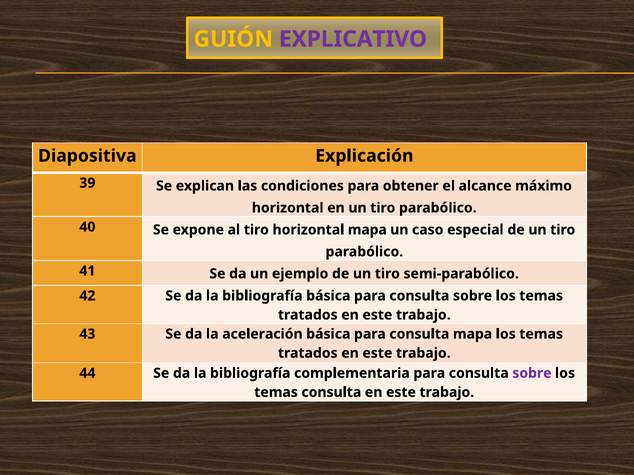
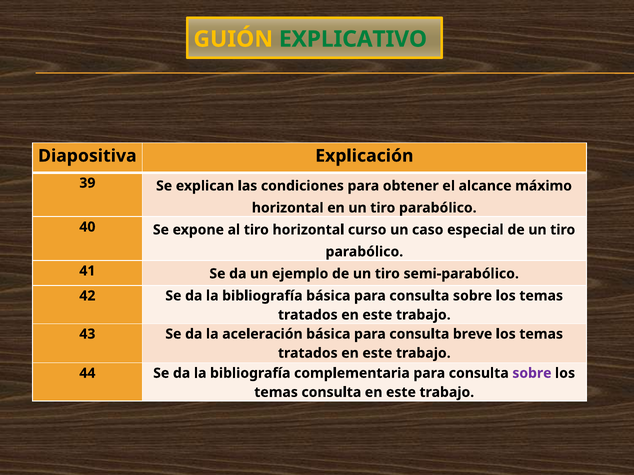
EXPLICATIVO colour: purple -> green
horizontal mapa: mapa -> curso
consulta mapa: mapa -> breve
